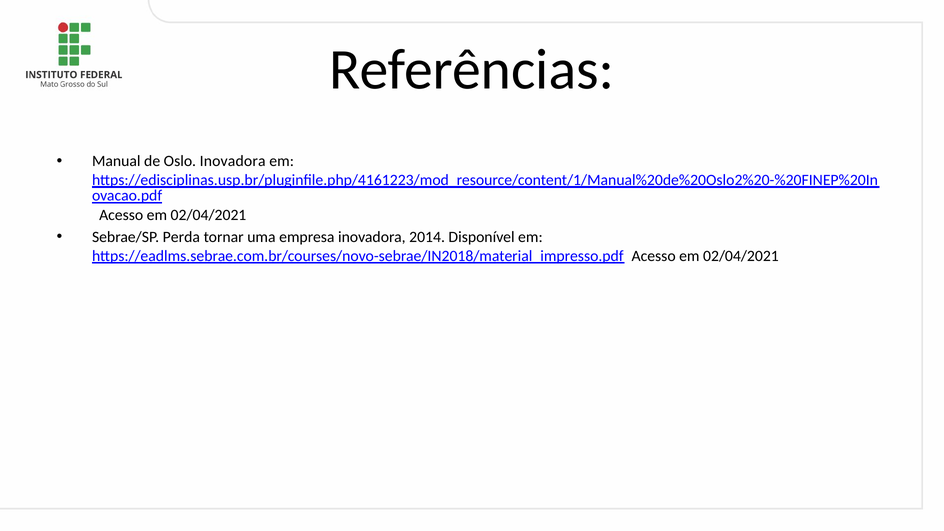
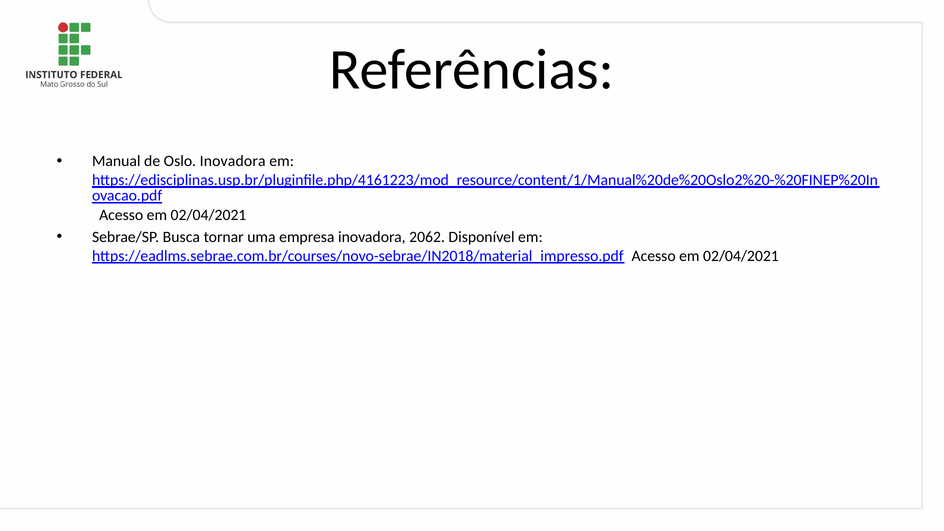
Perda: Perda -> Busca
2014: 2014 -> 2062
